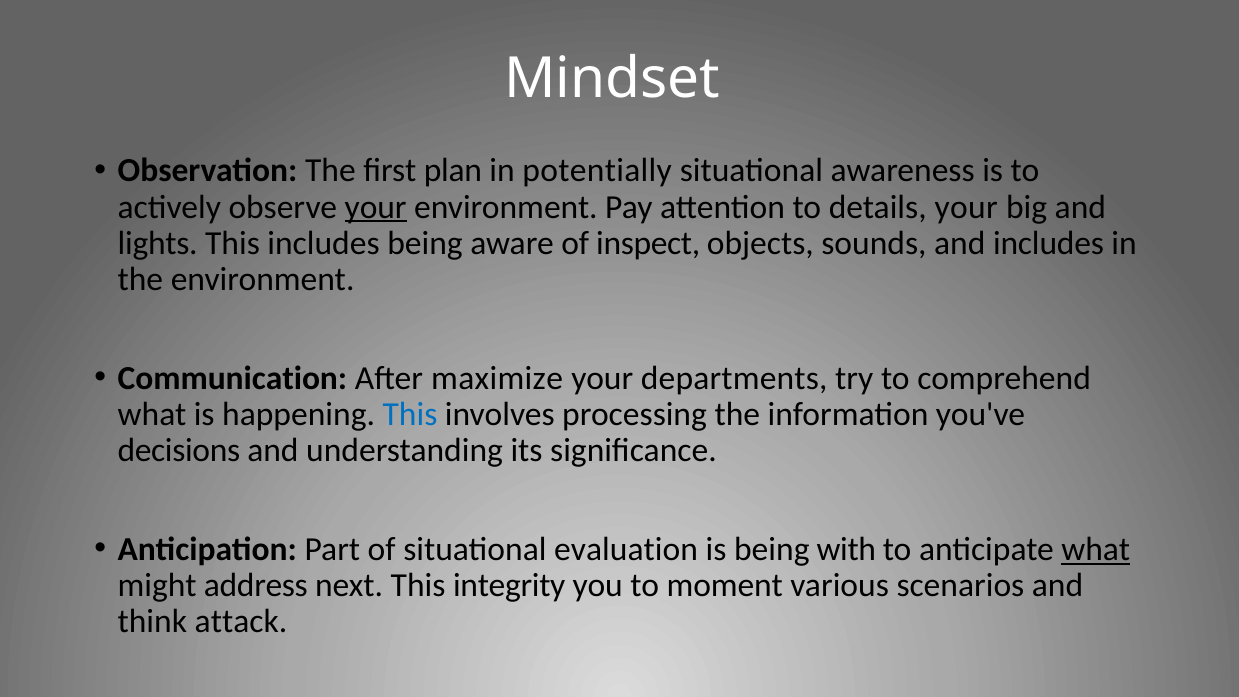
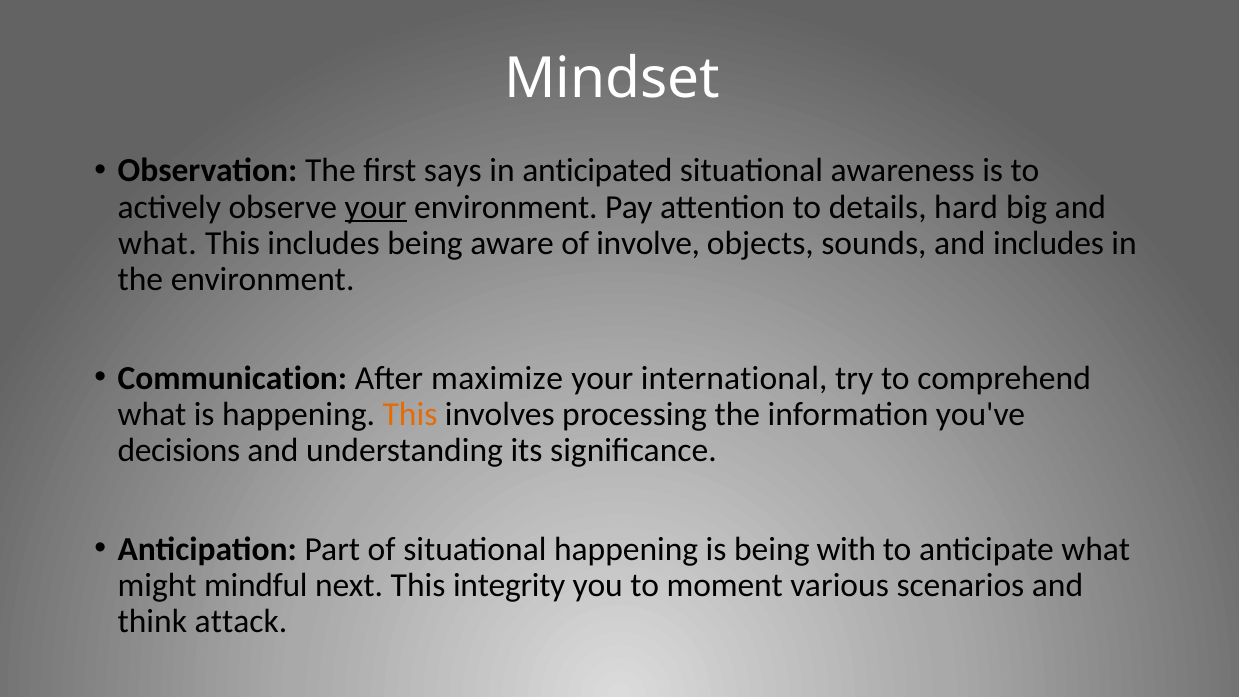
plan: plan -> says
potentially: potentially -> anticipated
details your: your -> hard
lights at (158, 243): lights -> what
inspect: inspect -> involve
departments: departments -> international
This at (410, 414) colour: blue -> orange
situational evaluation: evaluation -> happening
what at (1096, 549) underline: present -> none
address: address -> mindful
